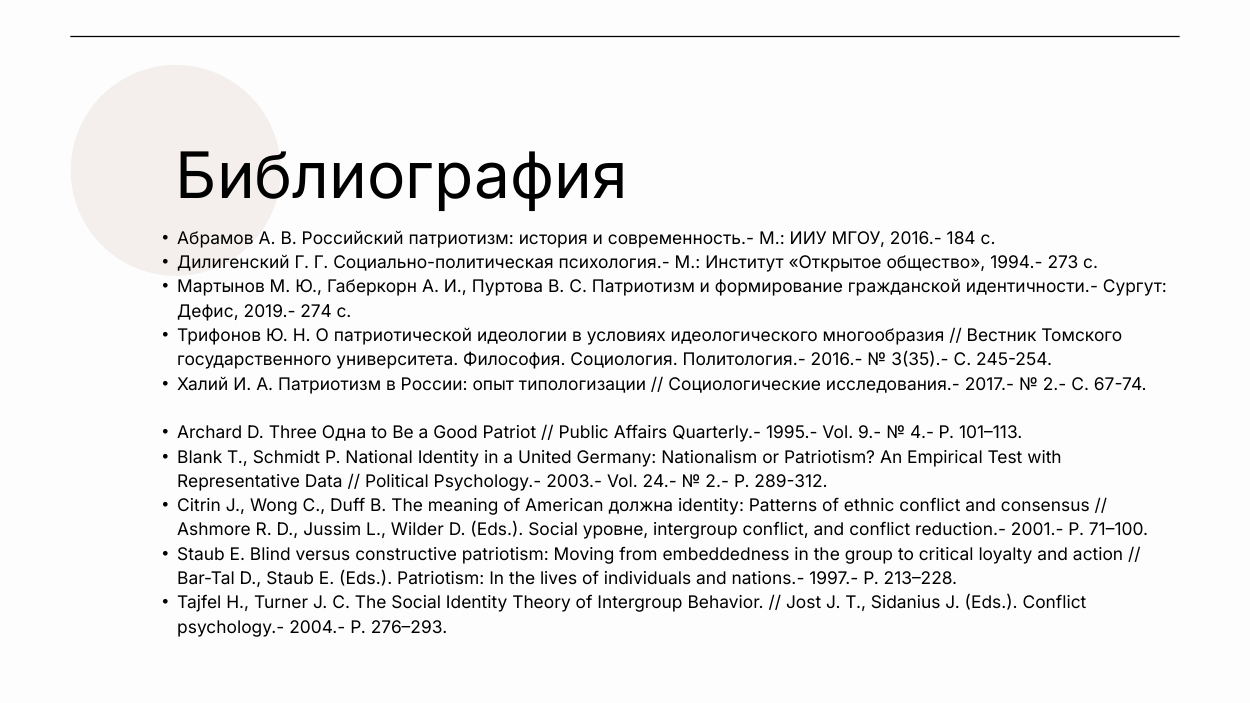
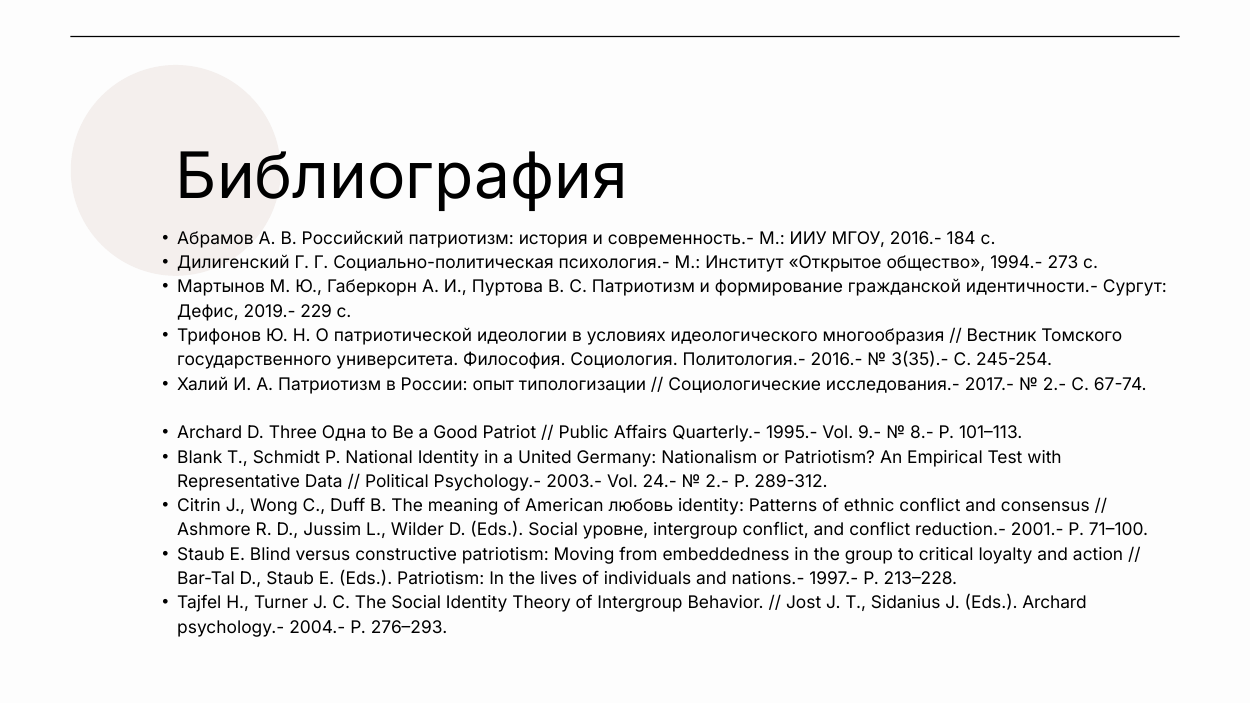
274: 274 -> 229
4.-: 4.- -> 8.-
должна: должна -> любовь
Eds Conflict: Conflict -> Archard
